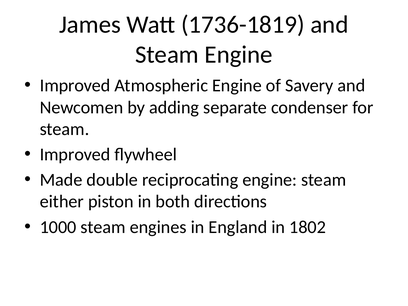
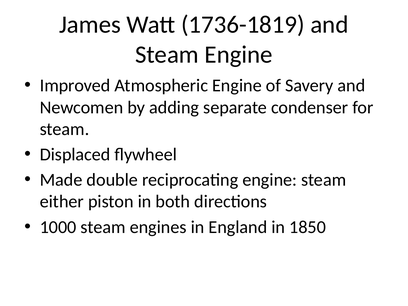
Improved at (75, 155): Improved -> Displaced
1802: 1802 -> 1850
